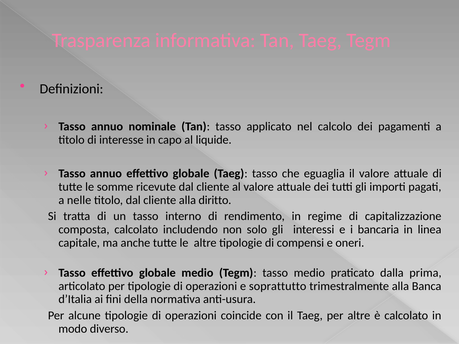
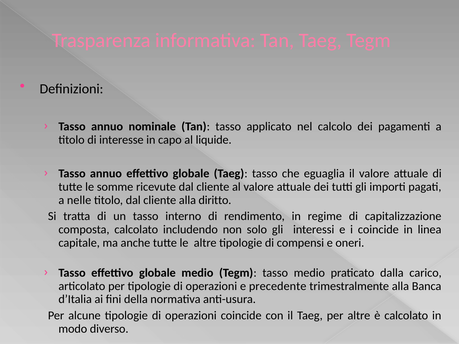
i bancaria: bancaria -> coincide
prima: prima -> carico
soprattutto: soprattutto -> precedente
